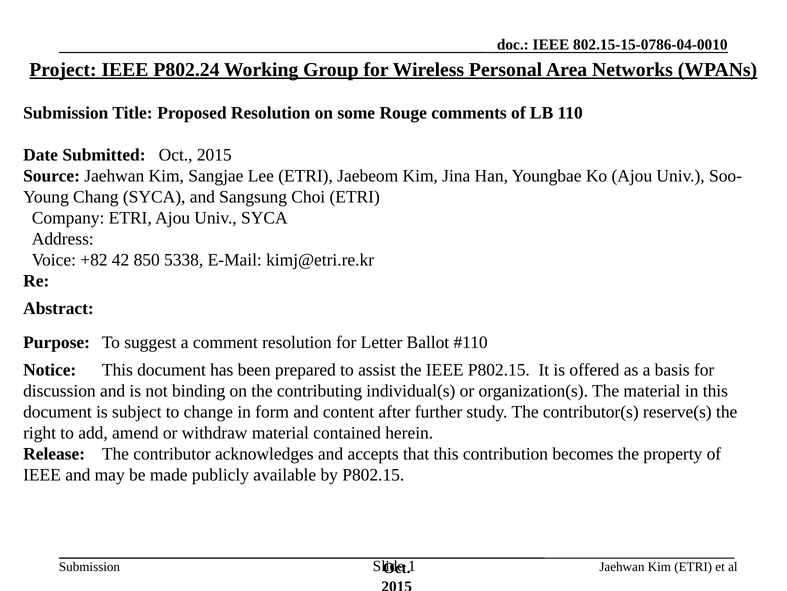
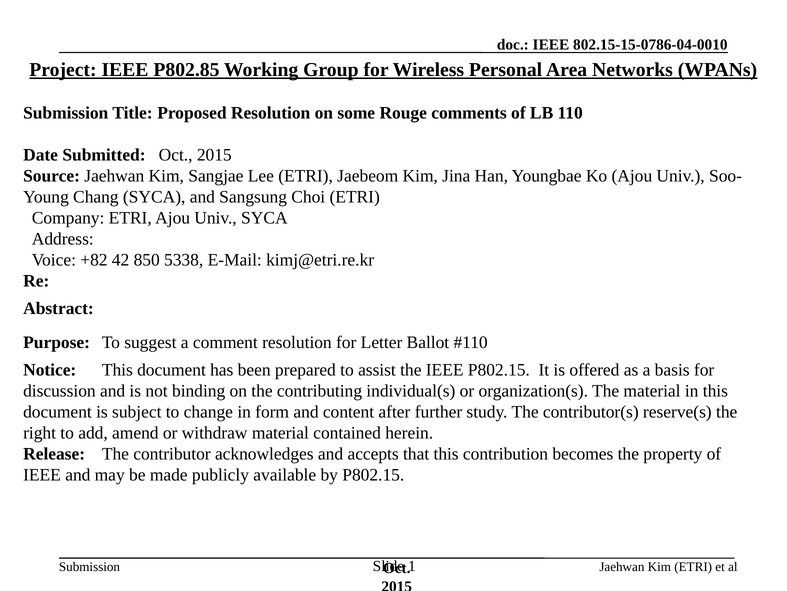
P802.24: P802.24 -> P802.85
